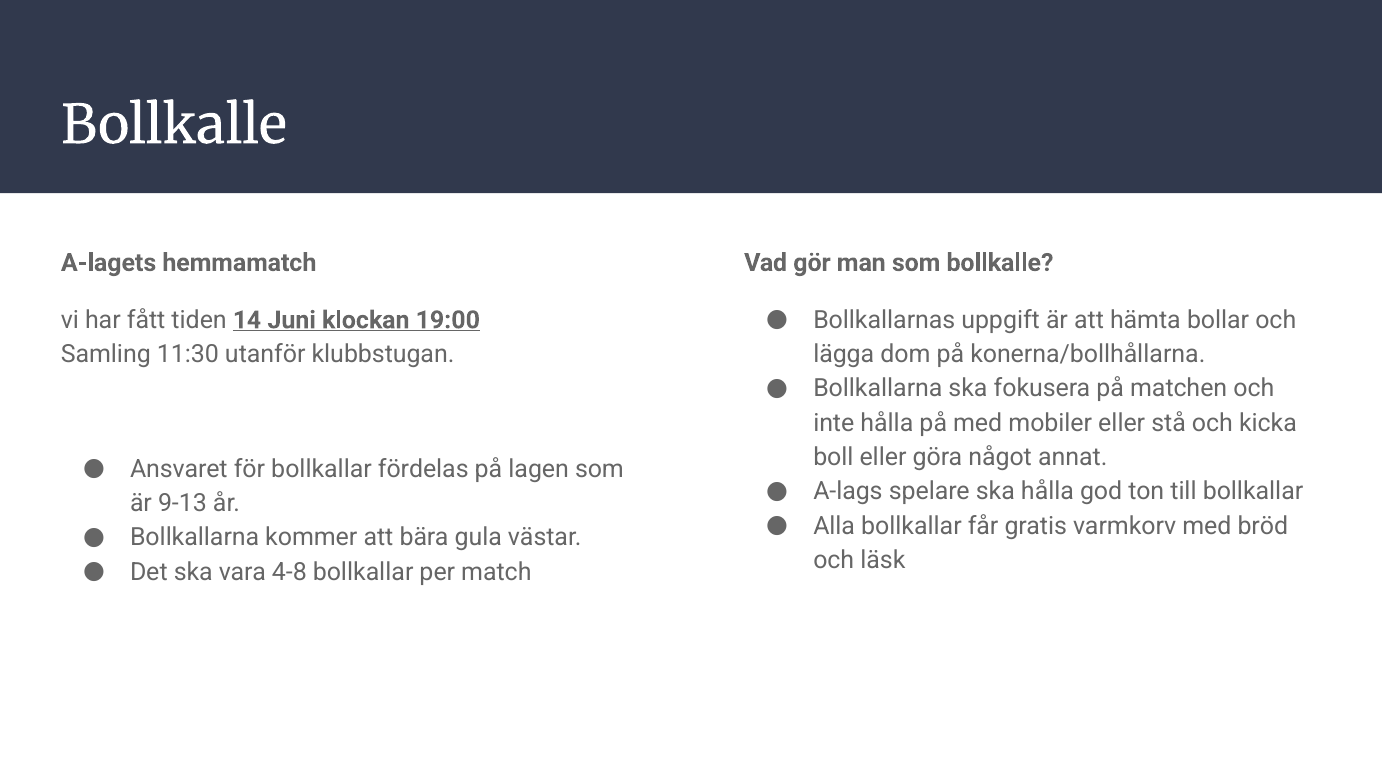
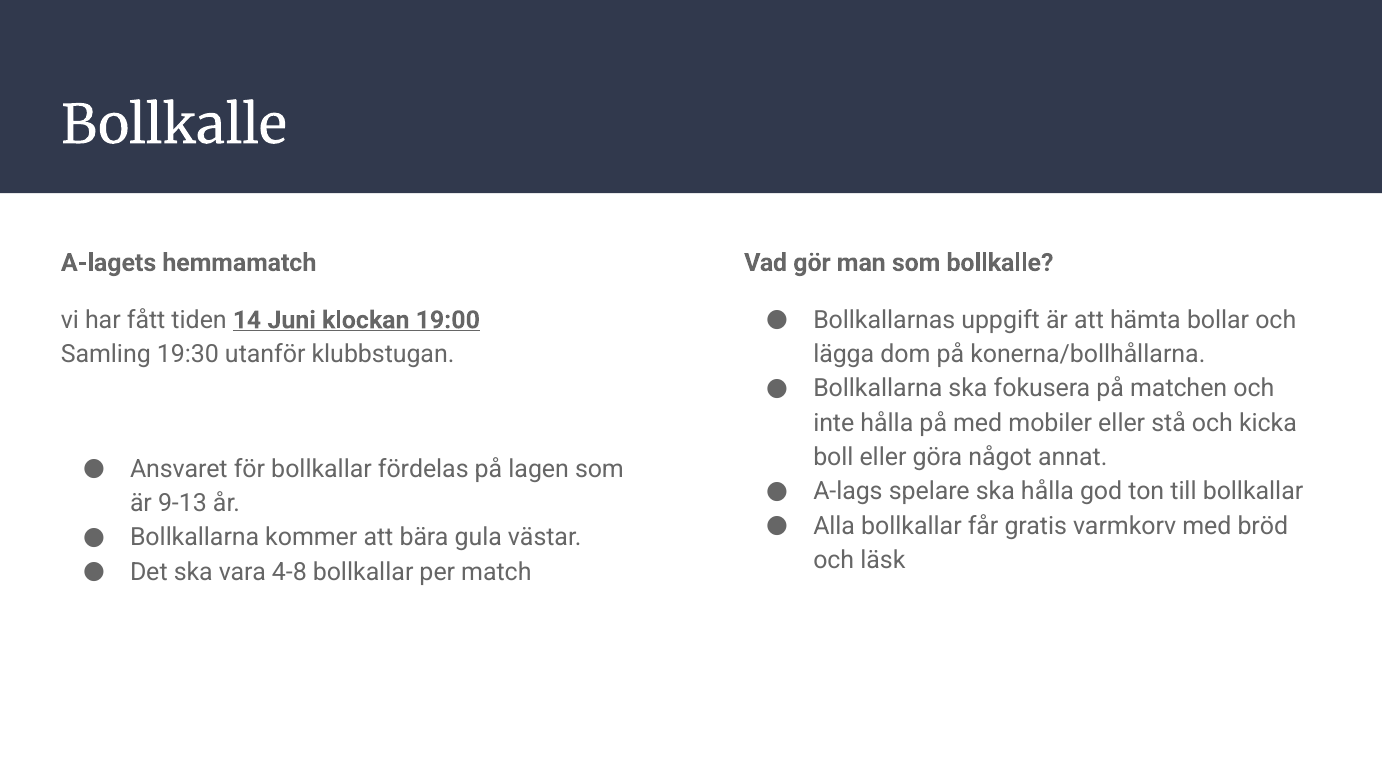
11:30: 11:30 -> 19:30
